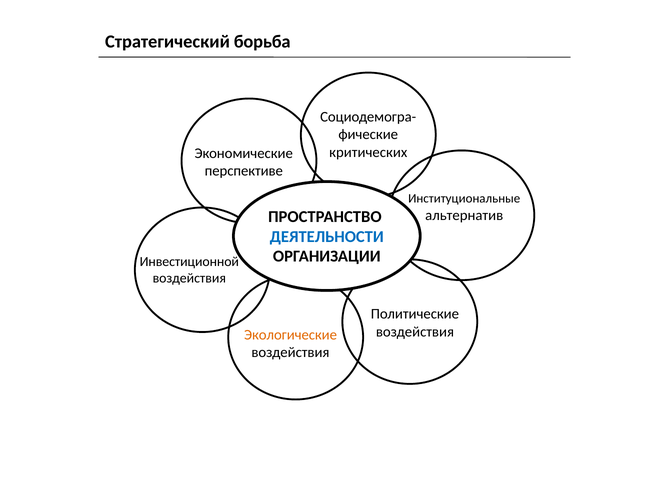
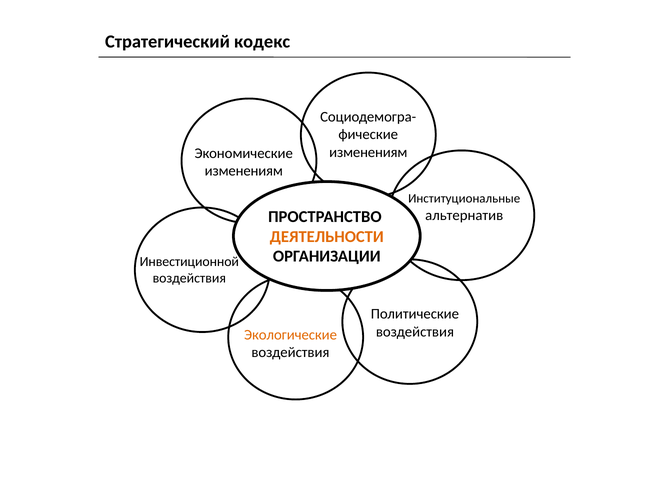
борьба: борьба -> кодекс
критических at (368, 152): критических -> изменениям
перспективе at (244, 171): перспективе -> изменениям
ДЕЯТЕЛЬНОСТИ colour: blue -> orange
